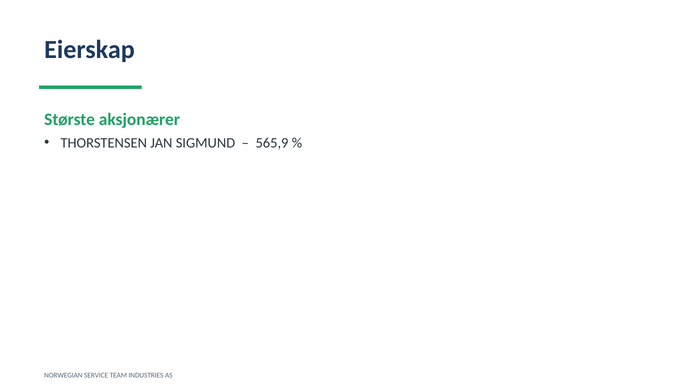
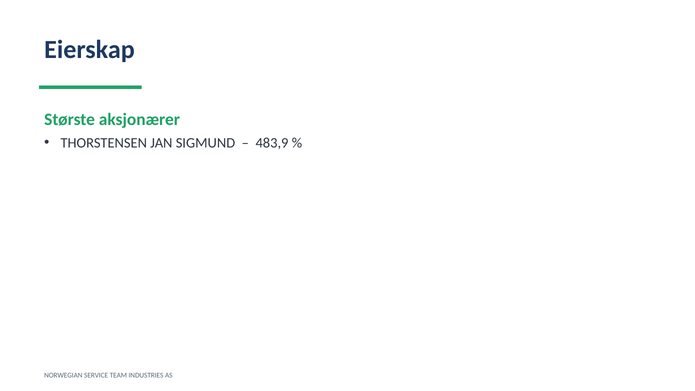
565,9: 565,9 -> 483,9
